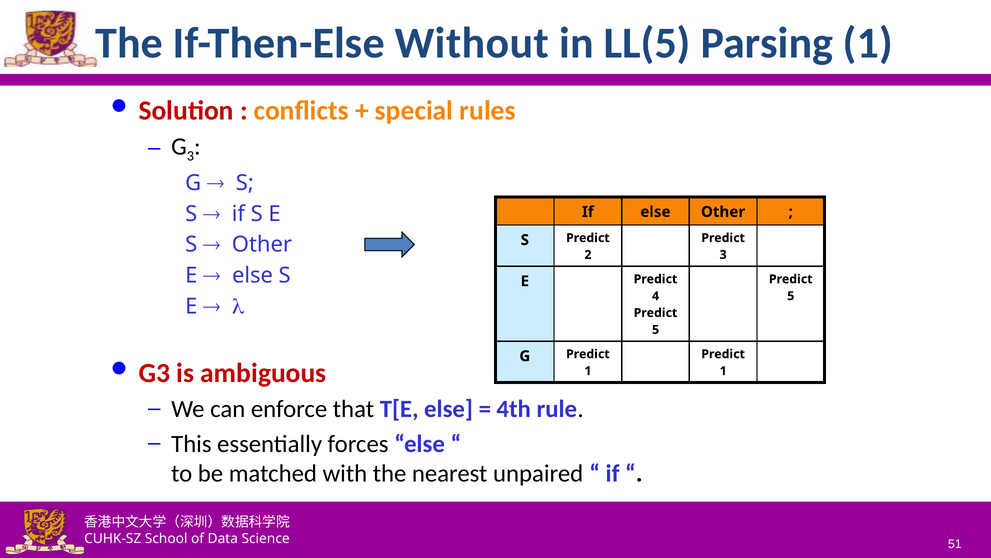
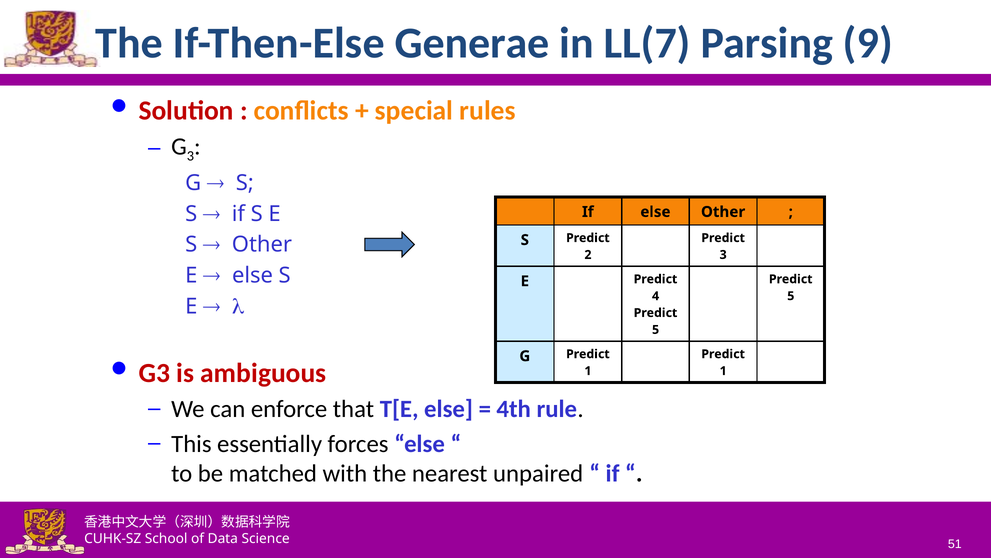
Without: Without -> Generae
LL(5: LL(5 -> LL(7
Parsing 1: 1 -> 9
